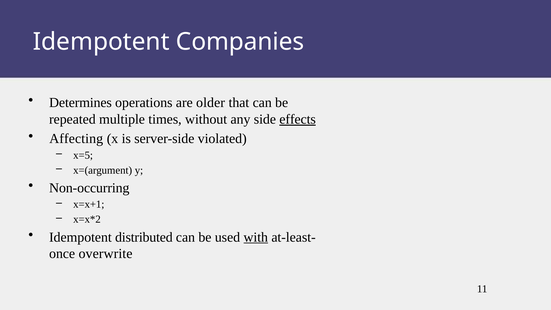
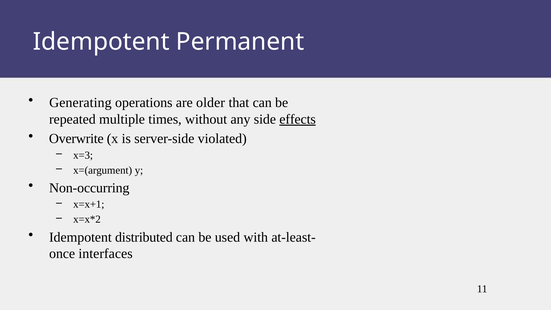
Companies: Companies -> Permanent
Determines: Determines -> Generating
Affecting: Affecting -> Overwrite
x=5: x=5 -> x=3
with underline: present -> none
overwrite: overwrite -> interfaces
